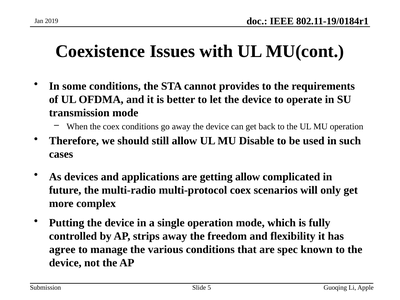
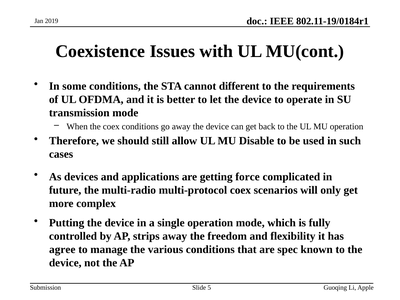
provides: provides -> different
getting allow: allow -> force
